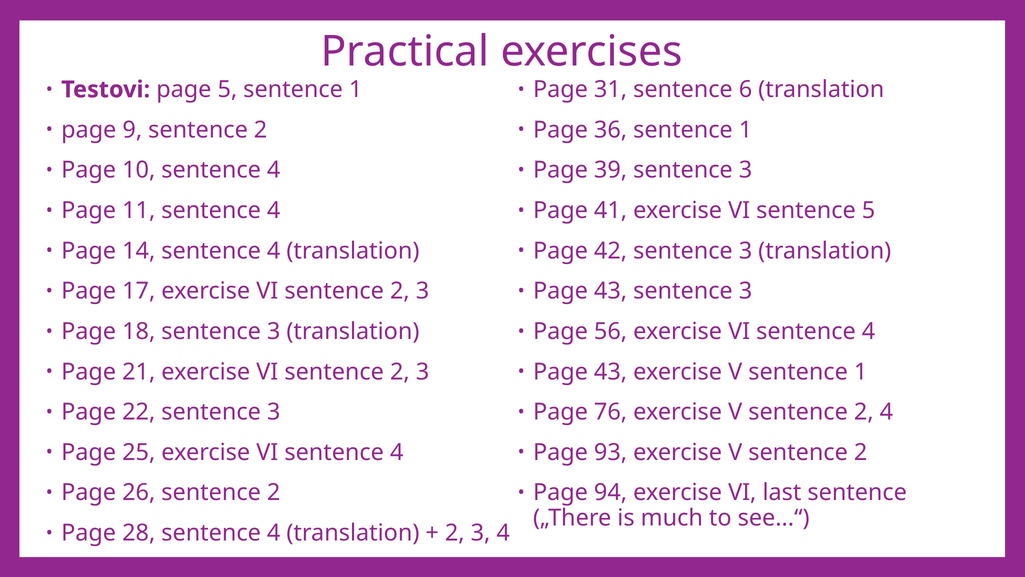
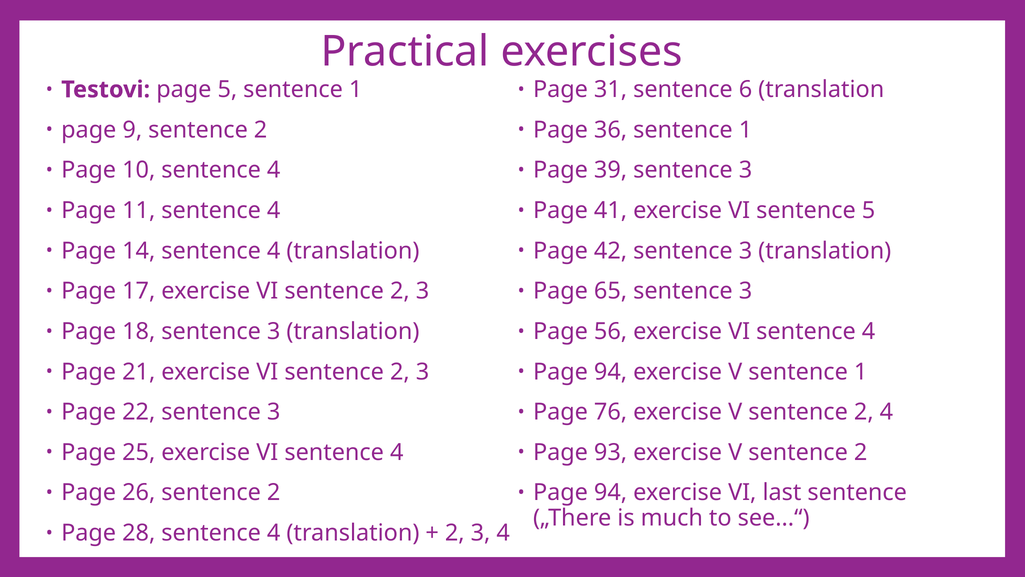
43 at (611, 291): 43 -> 65
43 at (611, 372): 43 -> 94
